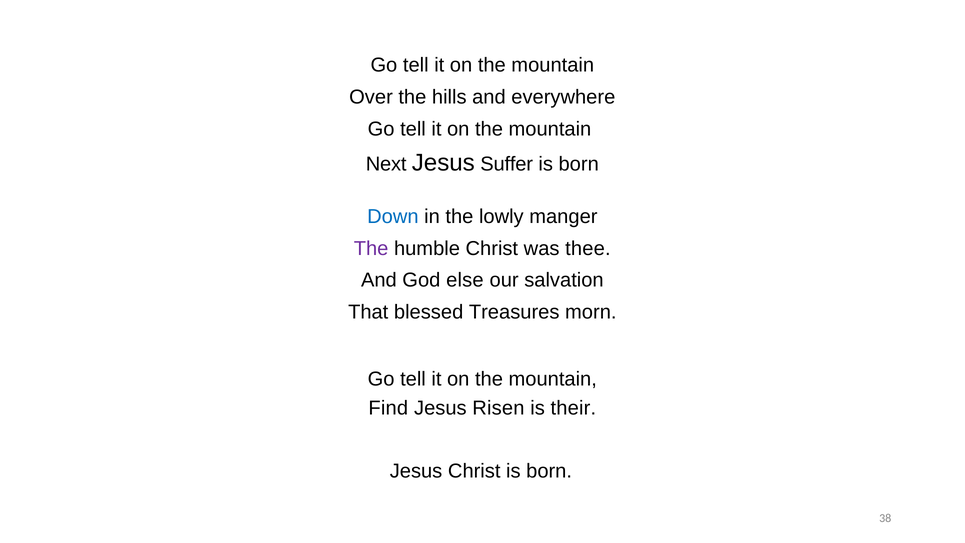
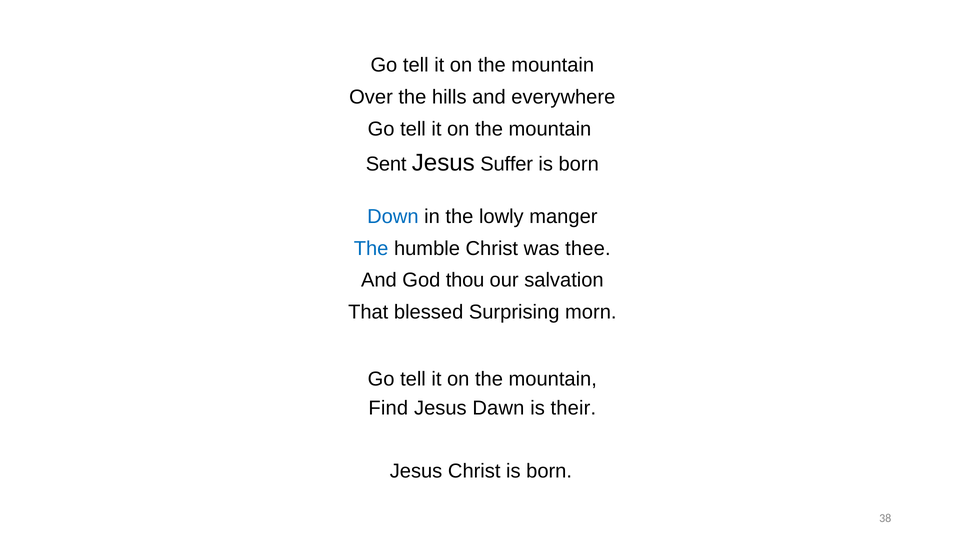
Next: Next -> Sent
The at (371, 248) colour: purple -> blue
else: else -> thou
Treasures: Treasures -> Surprising
Risen: Risen -> Dawn
